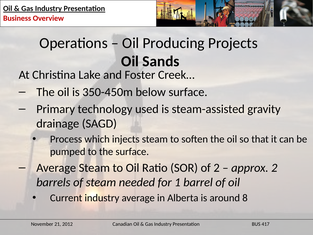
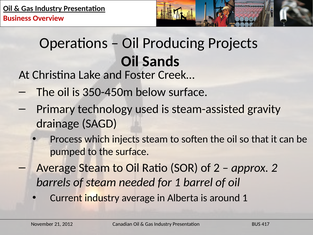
around 8: 8 -> 1
